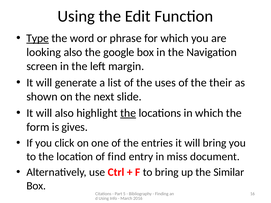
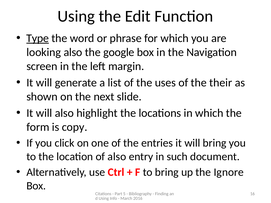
the at (128, 113) underline: present -> none
gives: gives -> copy
of find: find -> also
miss: miss -> such
Similar: Similar -> Ignore
